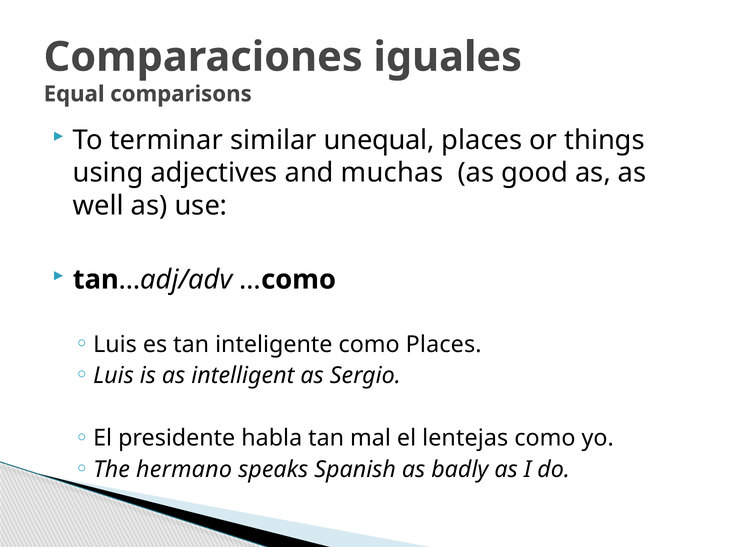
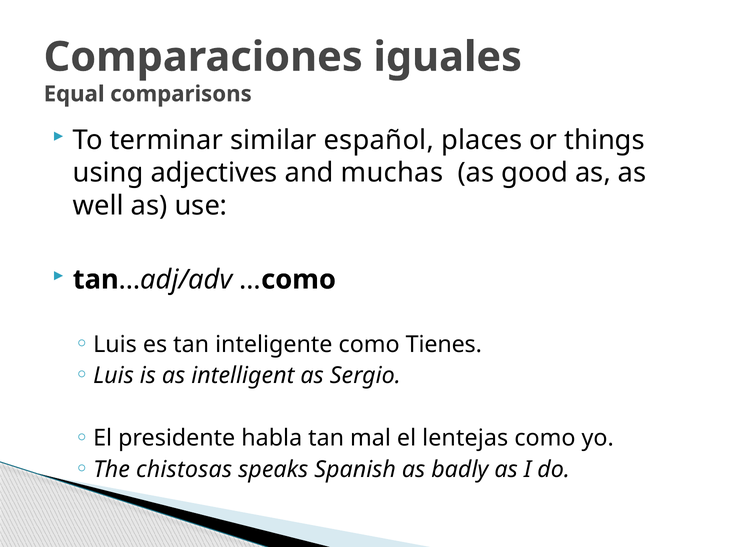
unequal: unequal -> español
como Places: Places -> Tienes
hermano: hermano -> chistosas
